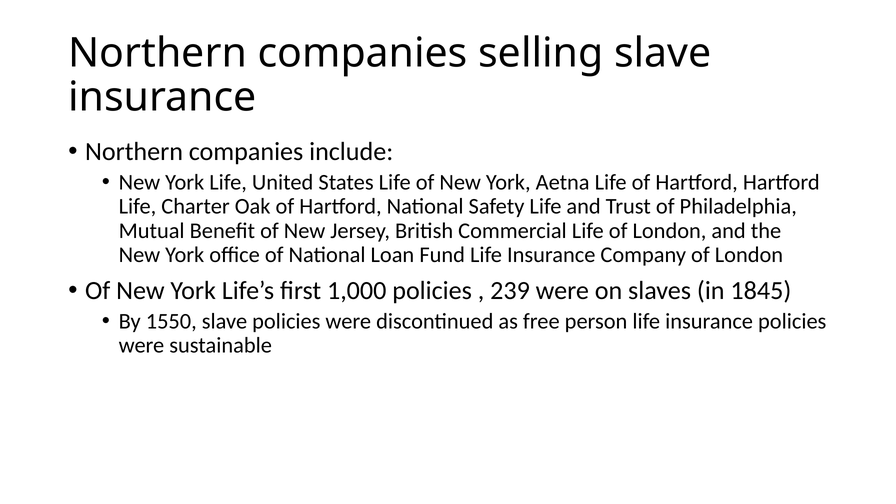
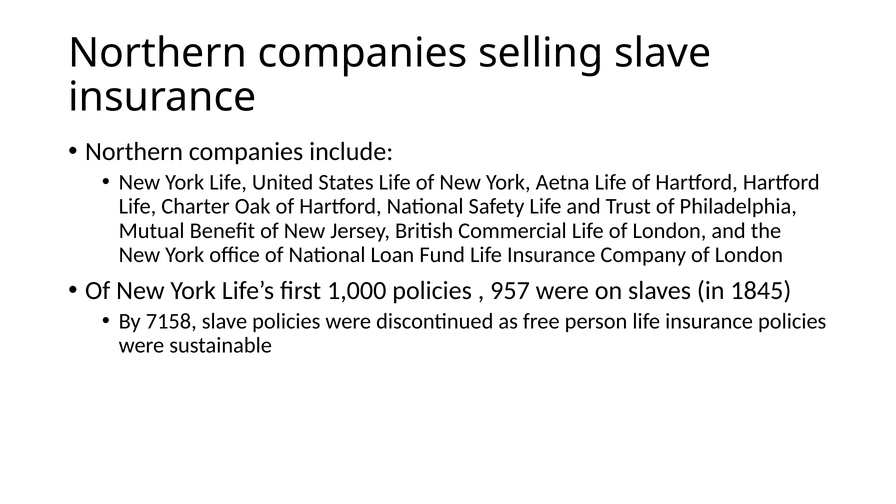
239: 239 -> 957
1550: 1550 -> 7158
